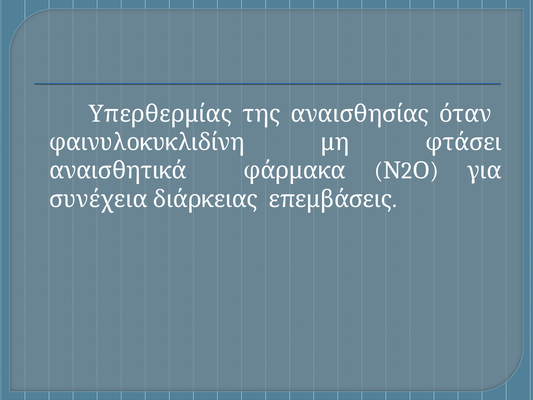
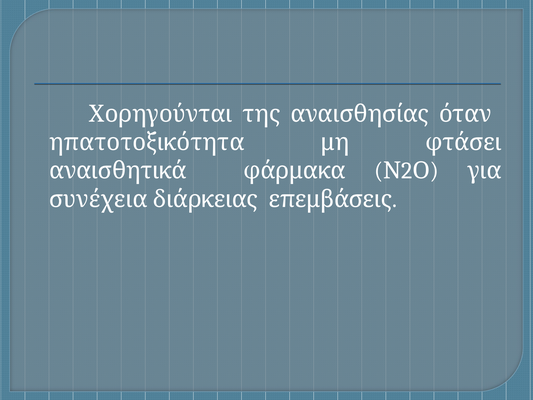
Υπερθερμίας: Υπερθερμίας -> Χορηγούνται
φαινυλοκυκλιδίνη: φαινυλοκυκλιδίνη -> ηπατοτοξικότητα
